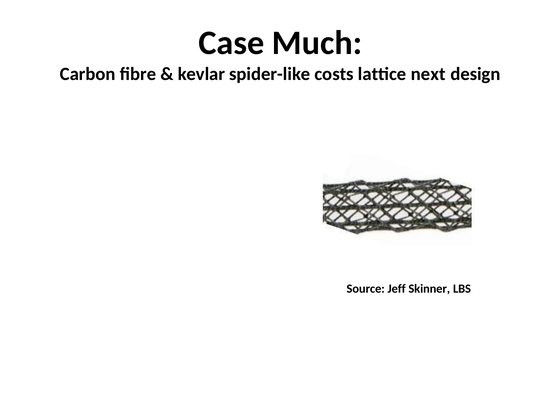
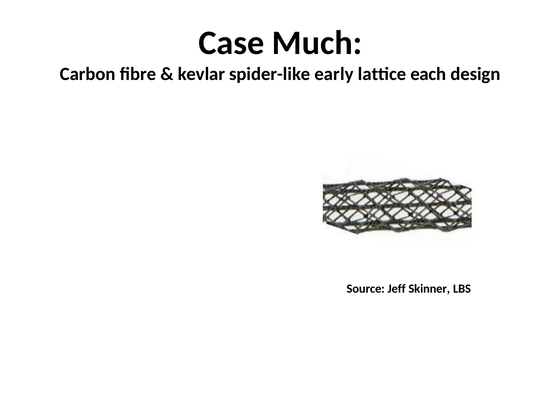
costs: costs -> early
next: next -> each
